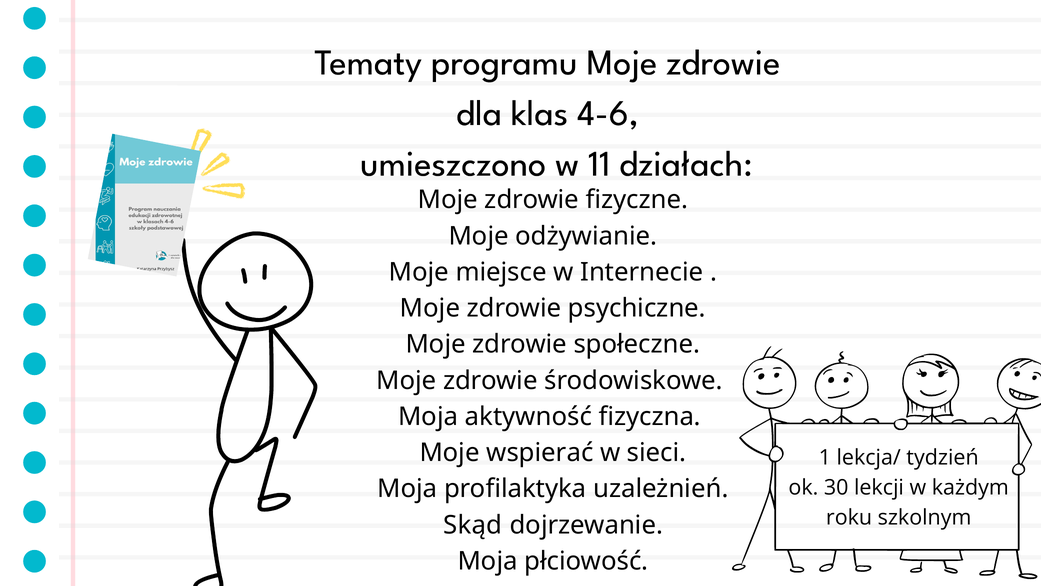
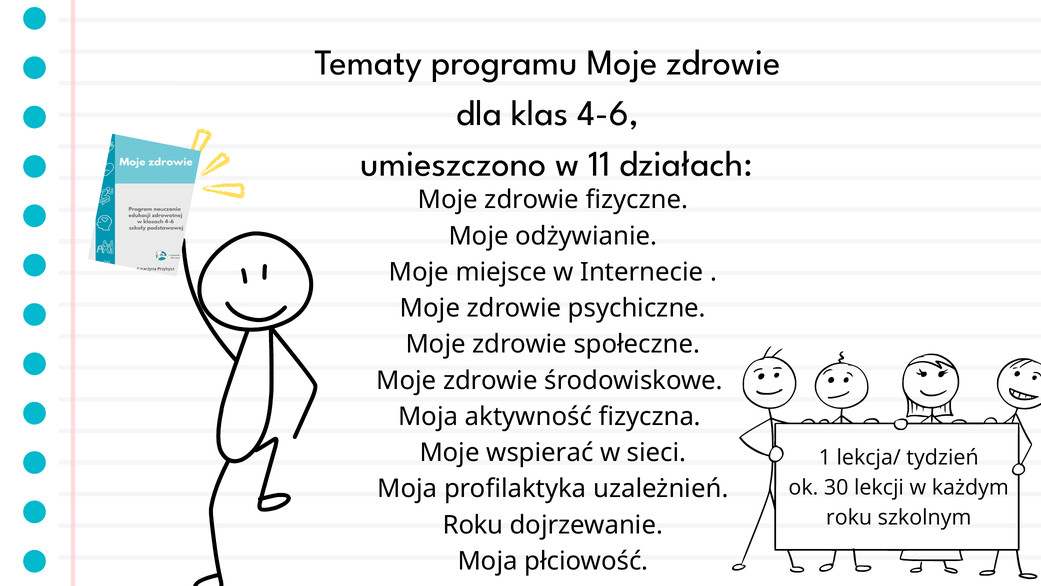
Skąd at (473, 525): Skąd -> Roku
